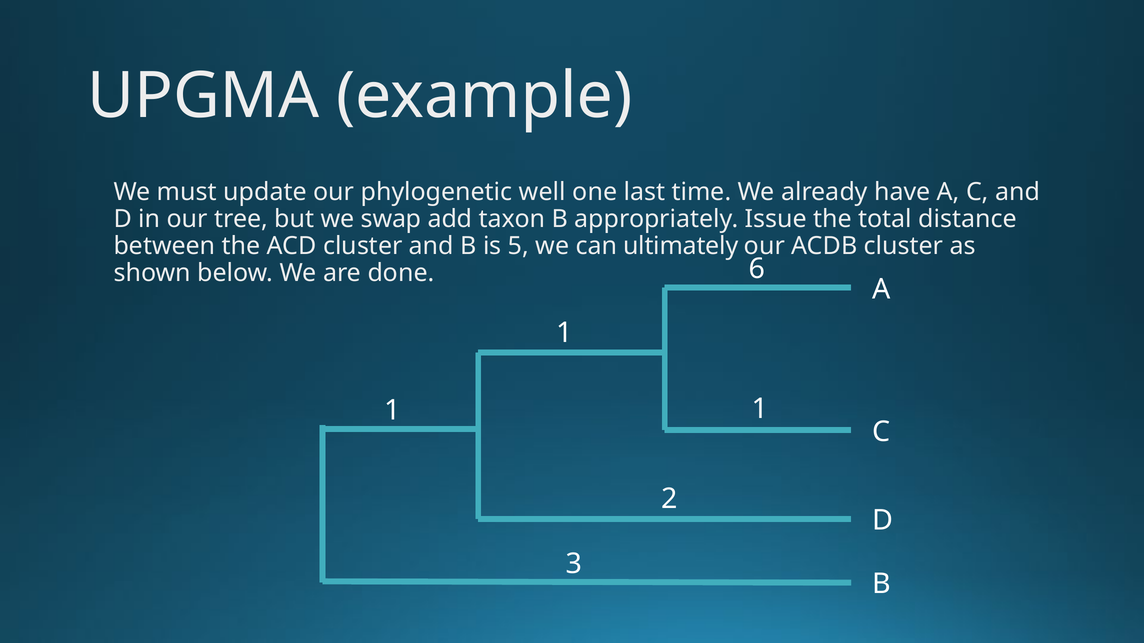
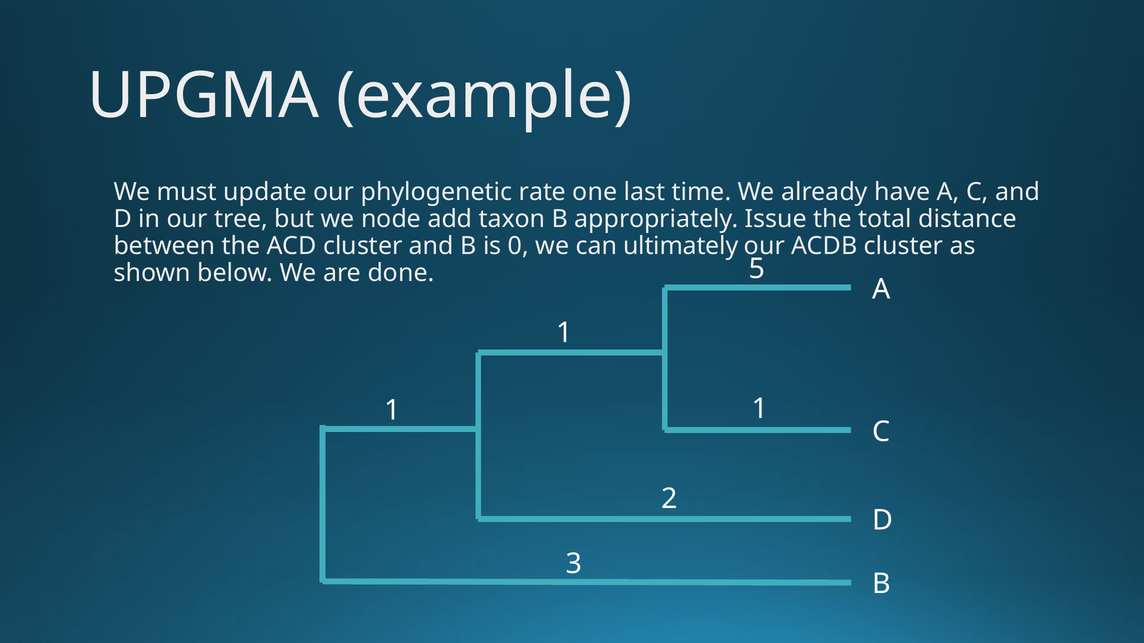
well: well -> rate
swap: swap -> node
5: 5 -> 0
6: 6 -> 5
